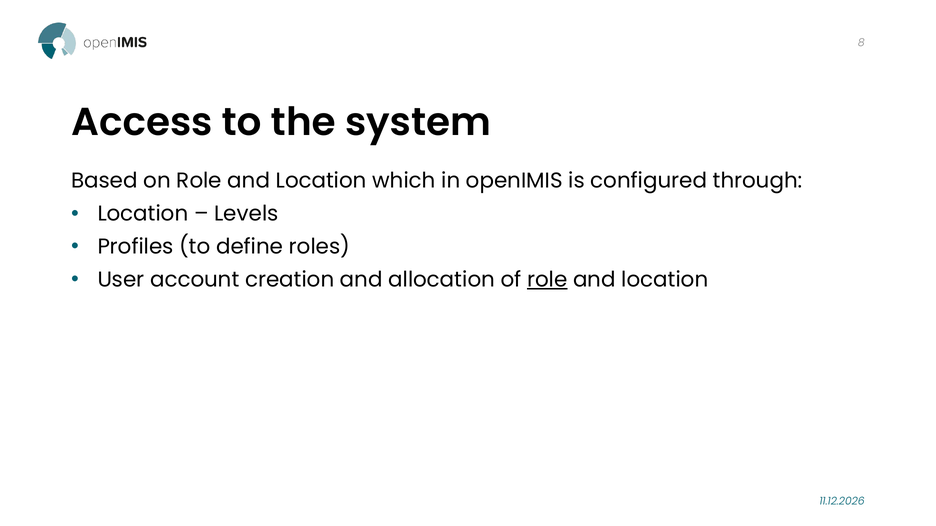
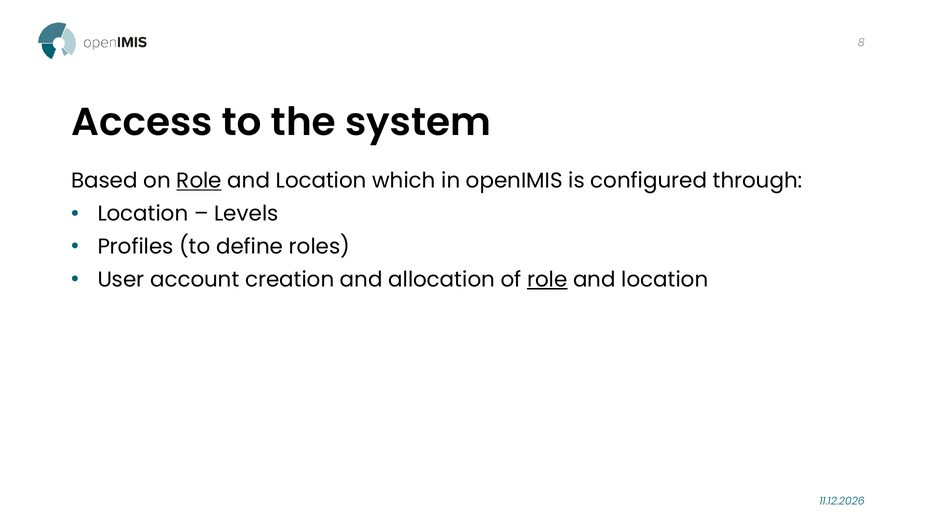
Role at (199, 181) underline: none -> present
